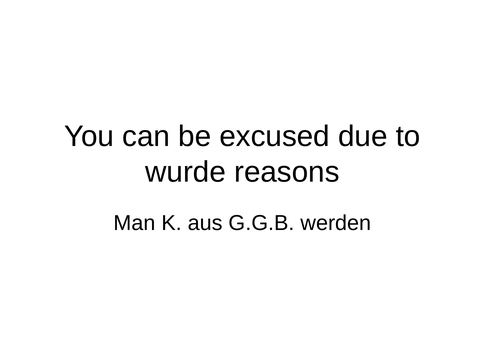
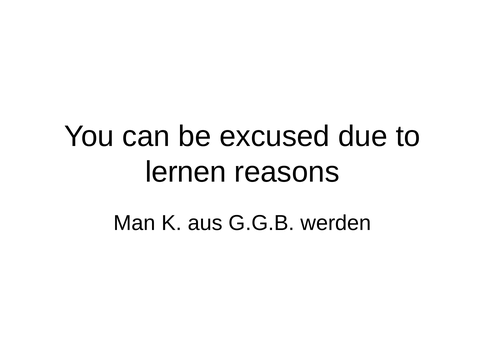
wurde: wurde -> lernen
